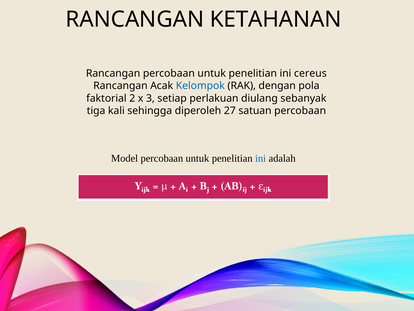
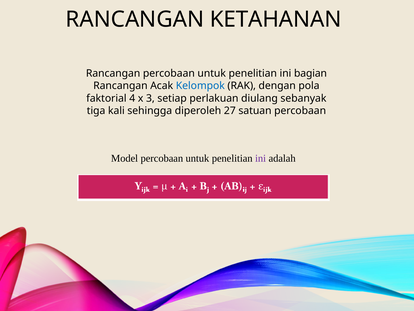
cereus: cereus -> bagian
2: 2 -> 4
ini at (261, 158) colour: blue -> purple
